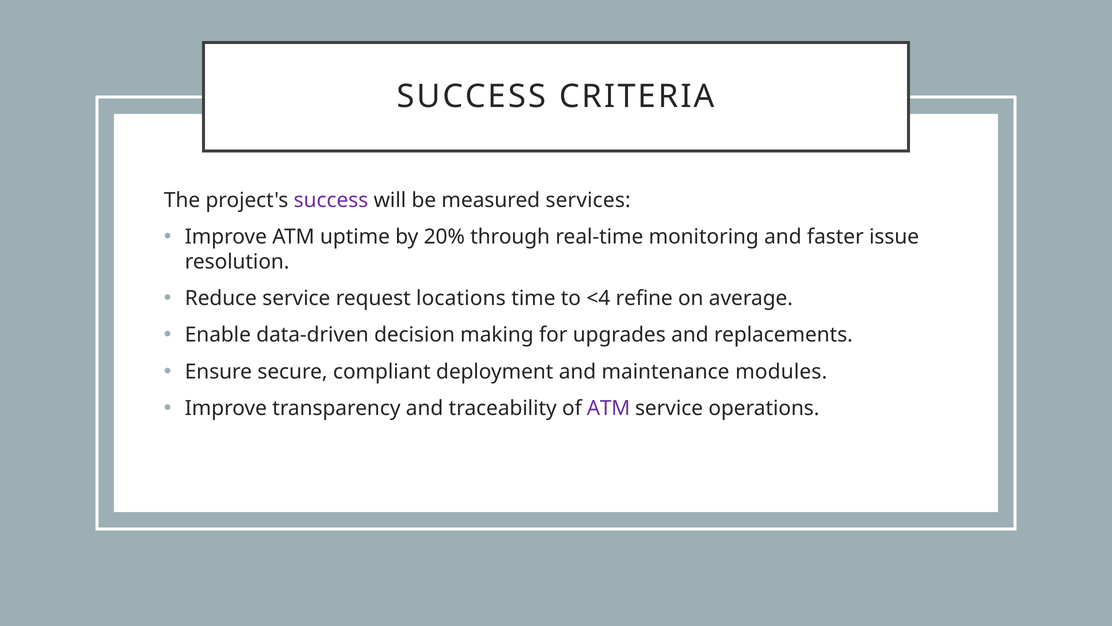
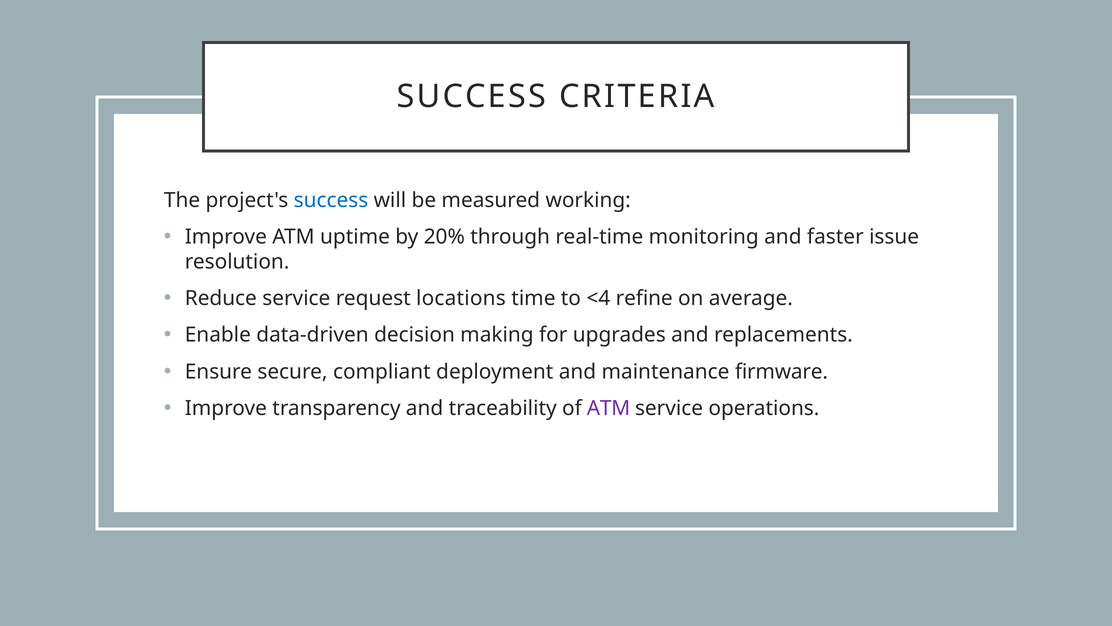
success at (331, 200) colour: purple -> blue
services: services -> working
modules: modules -> firmware
